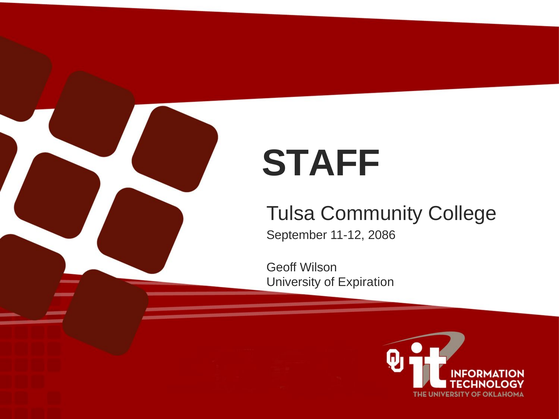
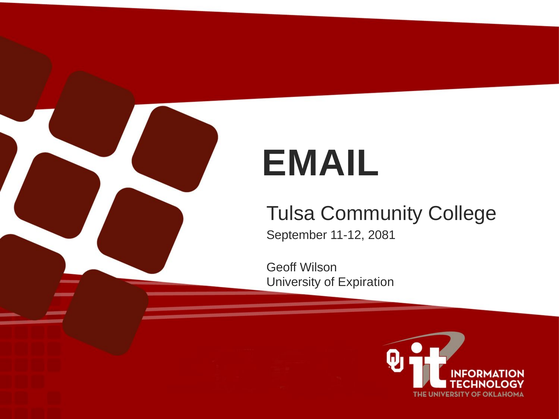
STAFF: STAFF -> EMAIL
2086: 2086 -> 2081
